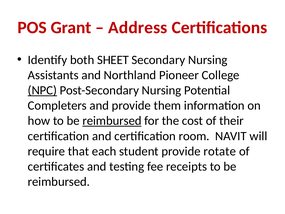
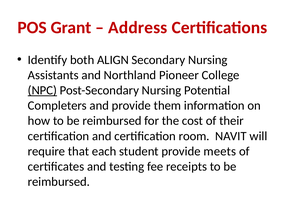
SHEET: SHEET -> ALIGN
reimbursed at (112, 121) underline: present -> none
rotate: rotate -> meets
